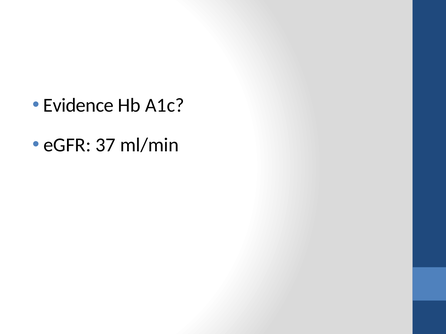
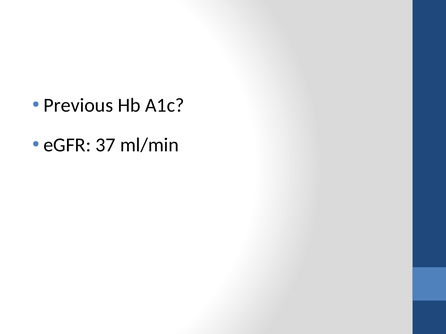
Evidence: Evidence -> Previous
